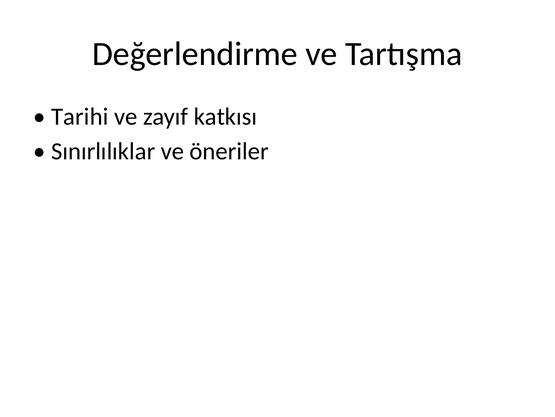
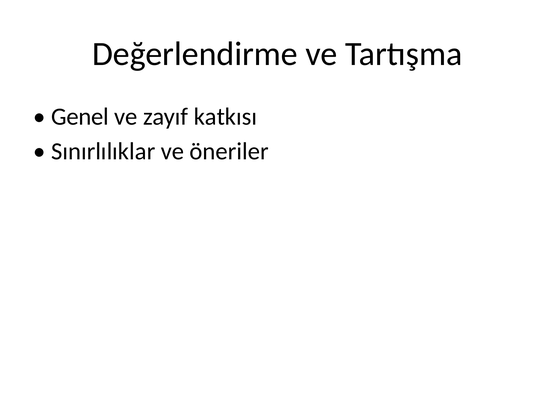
Tarihi: Tarihi -> Genel
